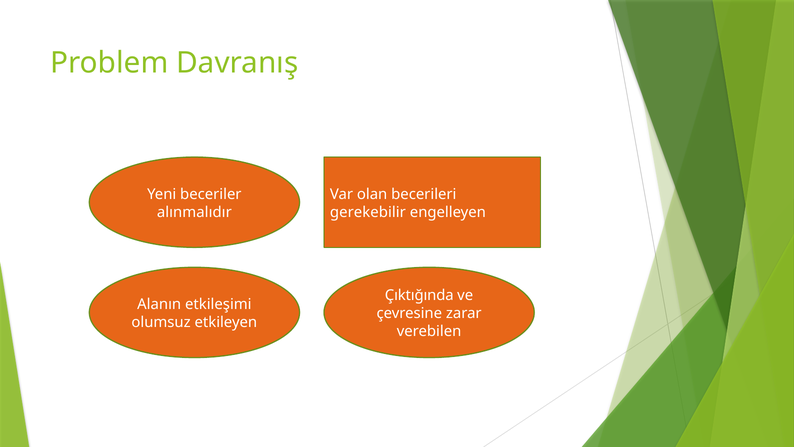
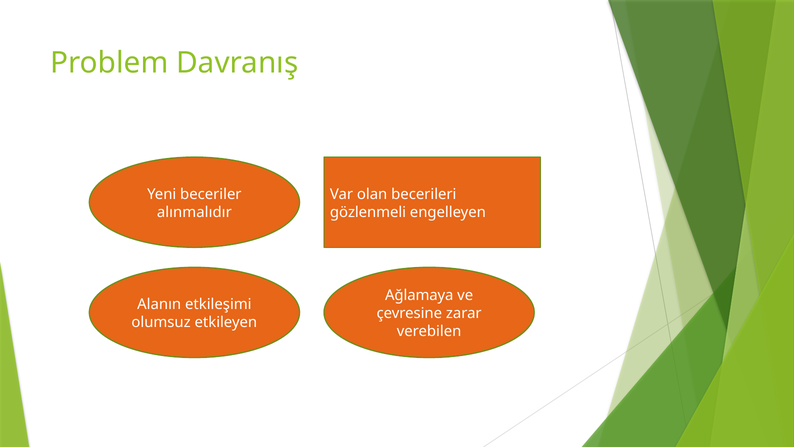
gerekebilir: gerekebilir -> gözlenmeli
Çıktığında: Çıktığında -> Ağlamaya
